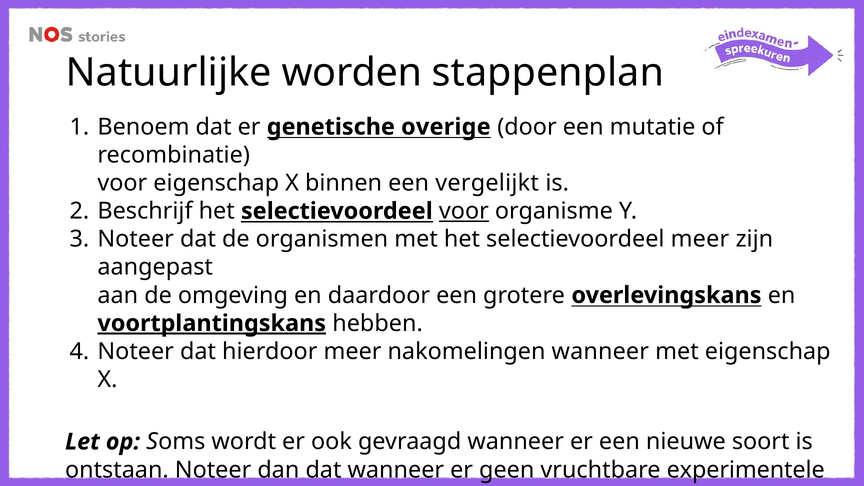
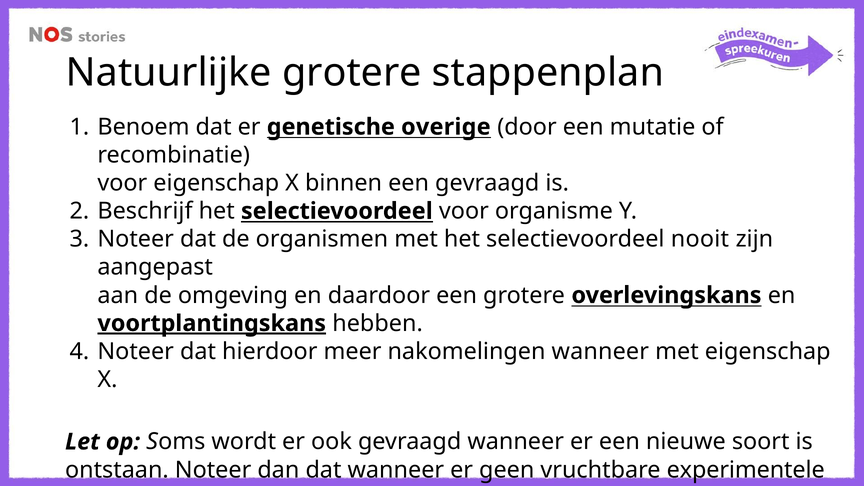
Natuurlijke worden: worden -> grotere
een vergelijkt: vergelijkt -> gevraagd
voor at (464, 211) underline: present -> none
selectievoordeel meer: meer -> nooit
